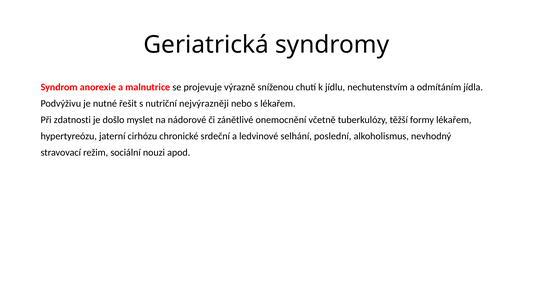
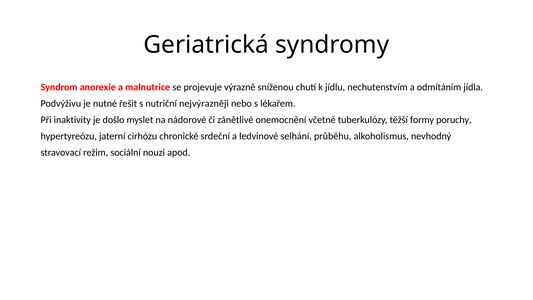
zdatnosti: zdatnosti -> inaktivity
formy lékařem: lékařem -> poruchy
poslední: poslední -> průběhu
